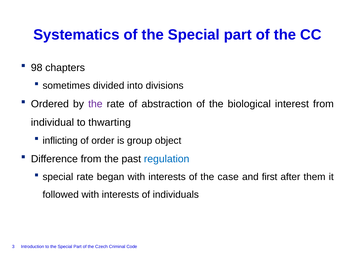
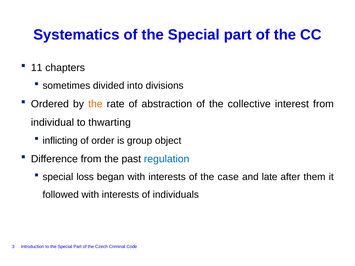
98: 98 -> 11
the at (95, 104) colour: purple -> orange
biological: biological -> collective
special rate: rate -> loss
first: first -> late
